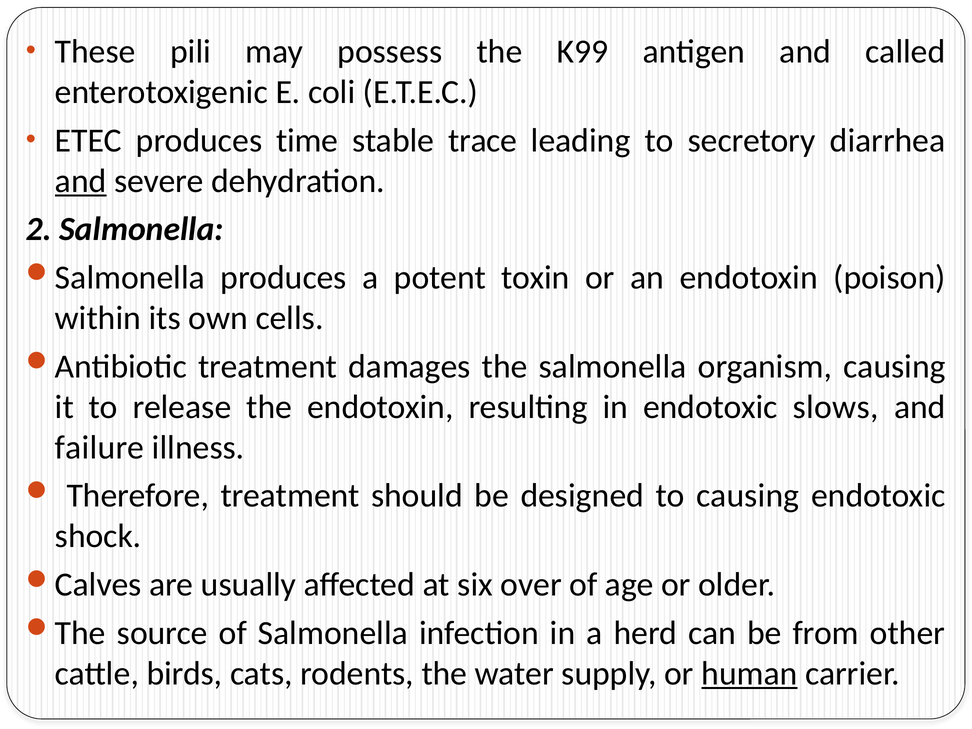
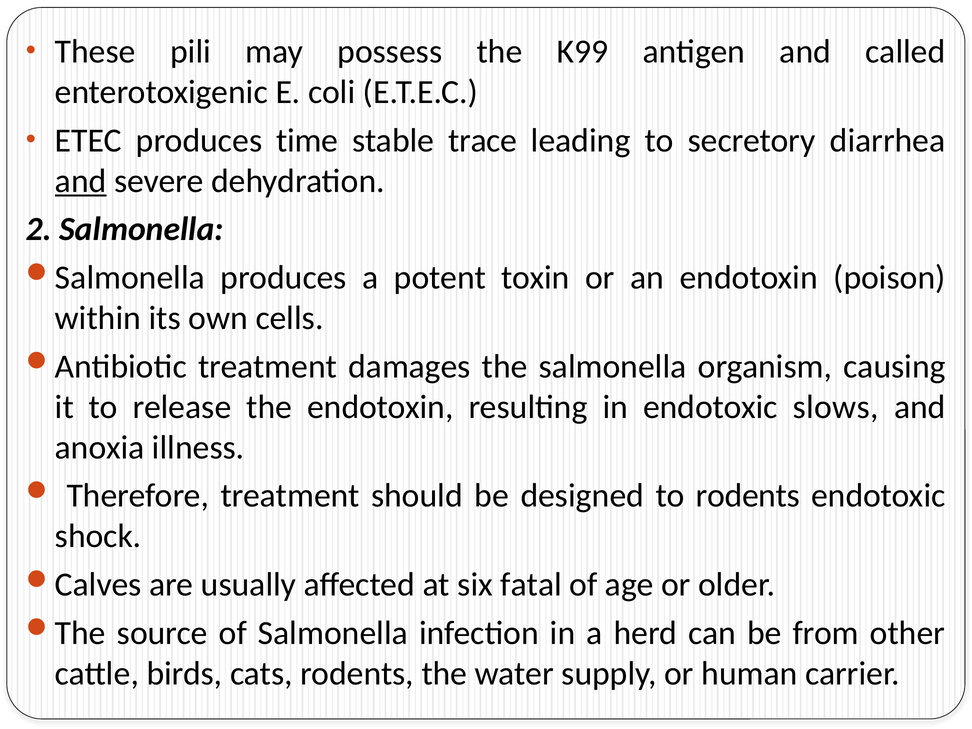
failure: failure -> anoxia
to causing: causing -> rodents
over: over -> fatal
human underline: present -> none
